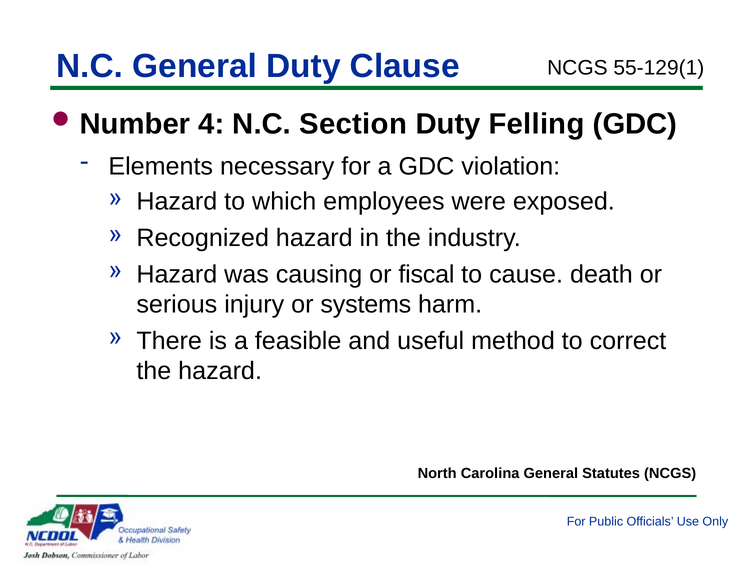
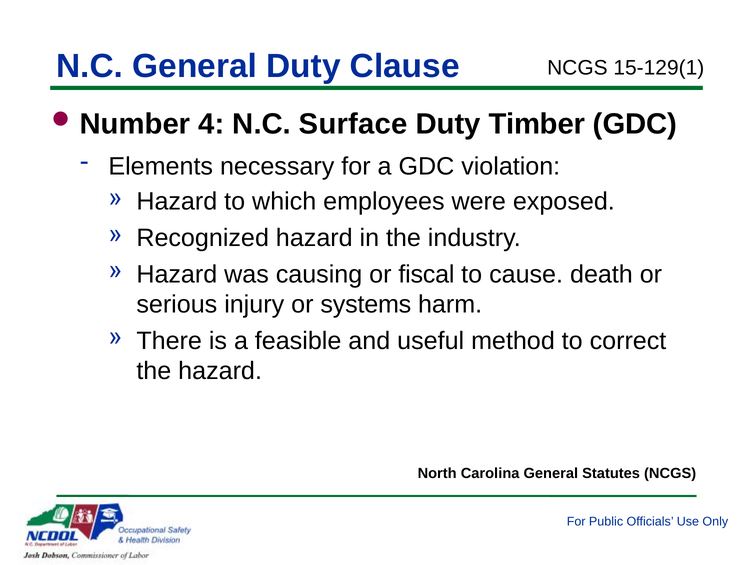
55-129(1: 55-129(1 -> 15-129(1
Section: Section -> Surface
Felling: Felling -> Timber
